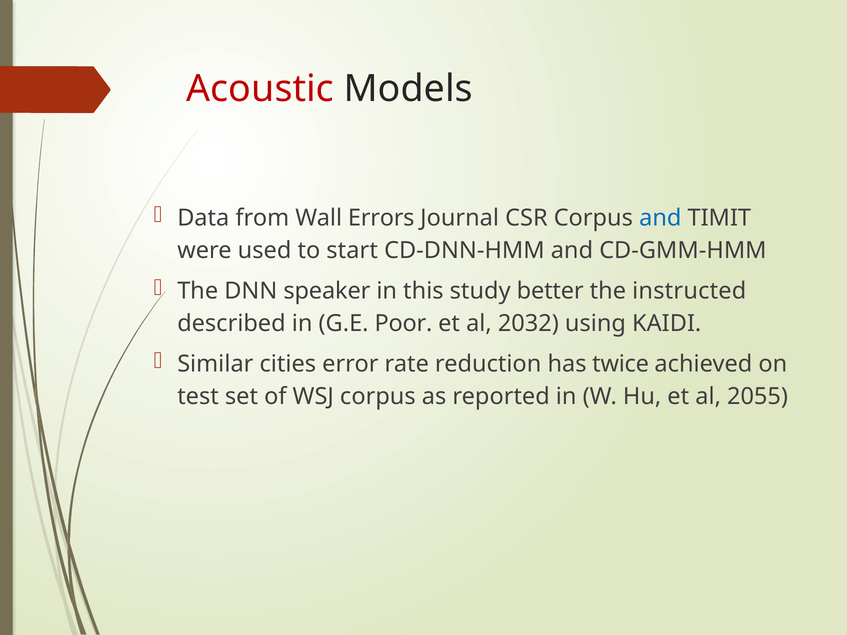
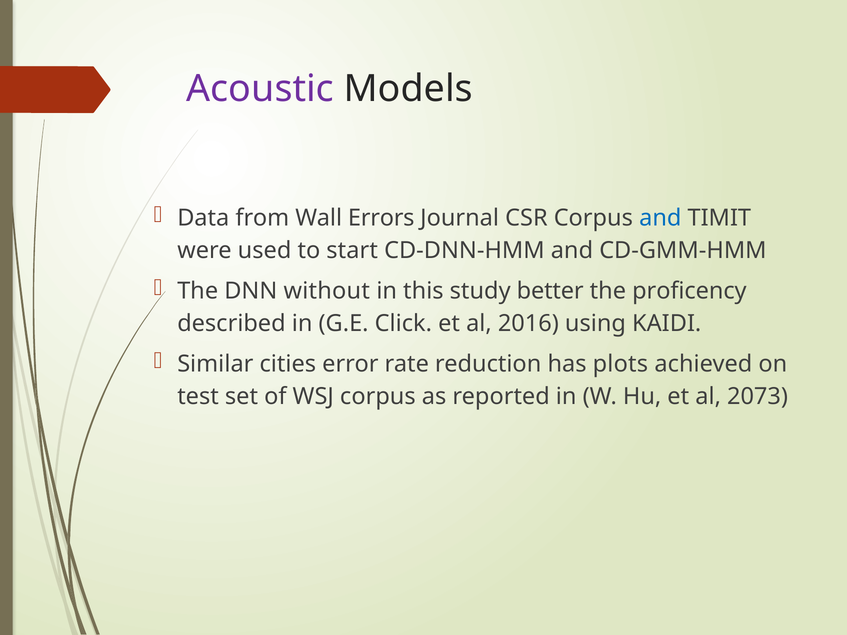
Acoustic colour: red -> purple
speaker: speaker -> without
instructed: instructed -> proficency
Poor: Poor -> Click
2032: 2032 -> 2016
twice: twice -> plots
2055: 2055 -> 2073
